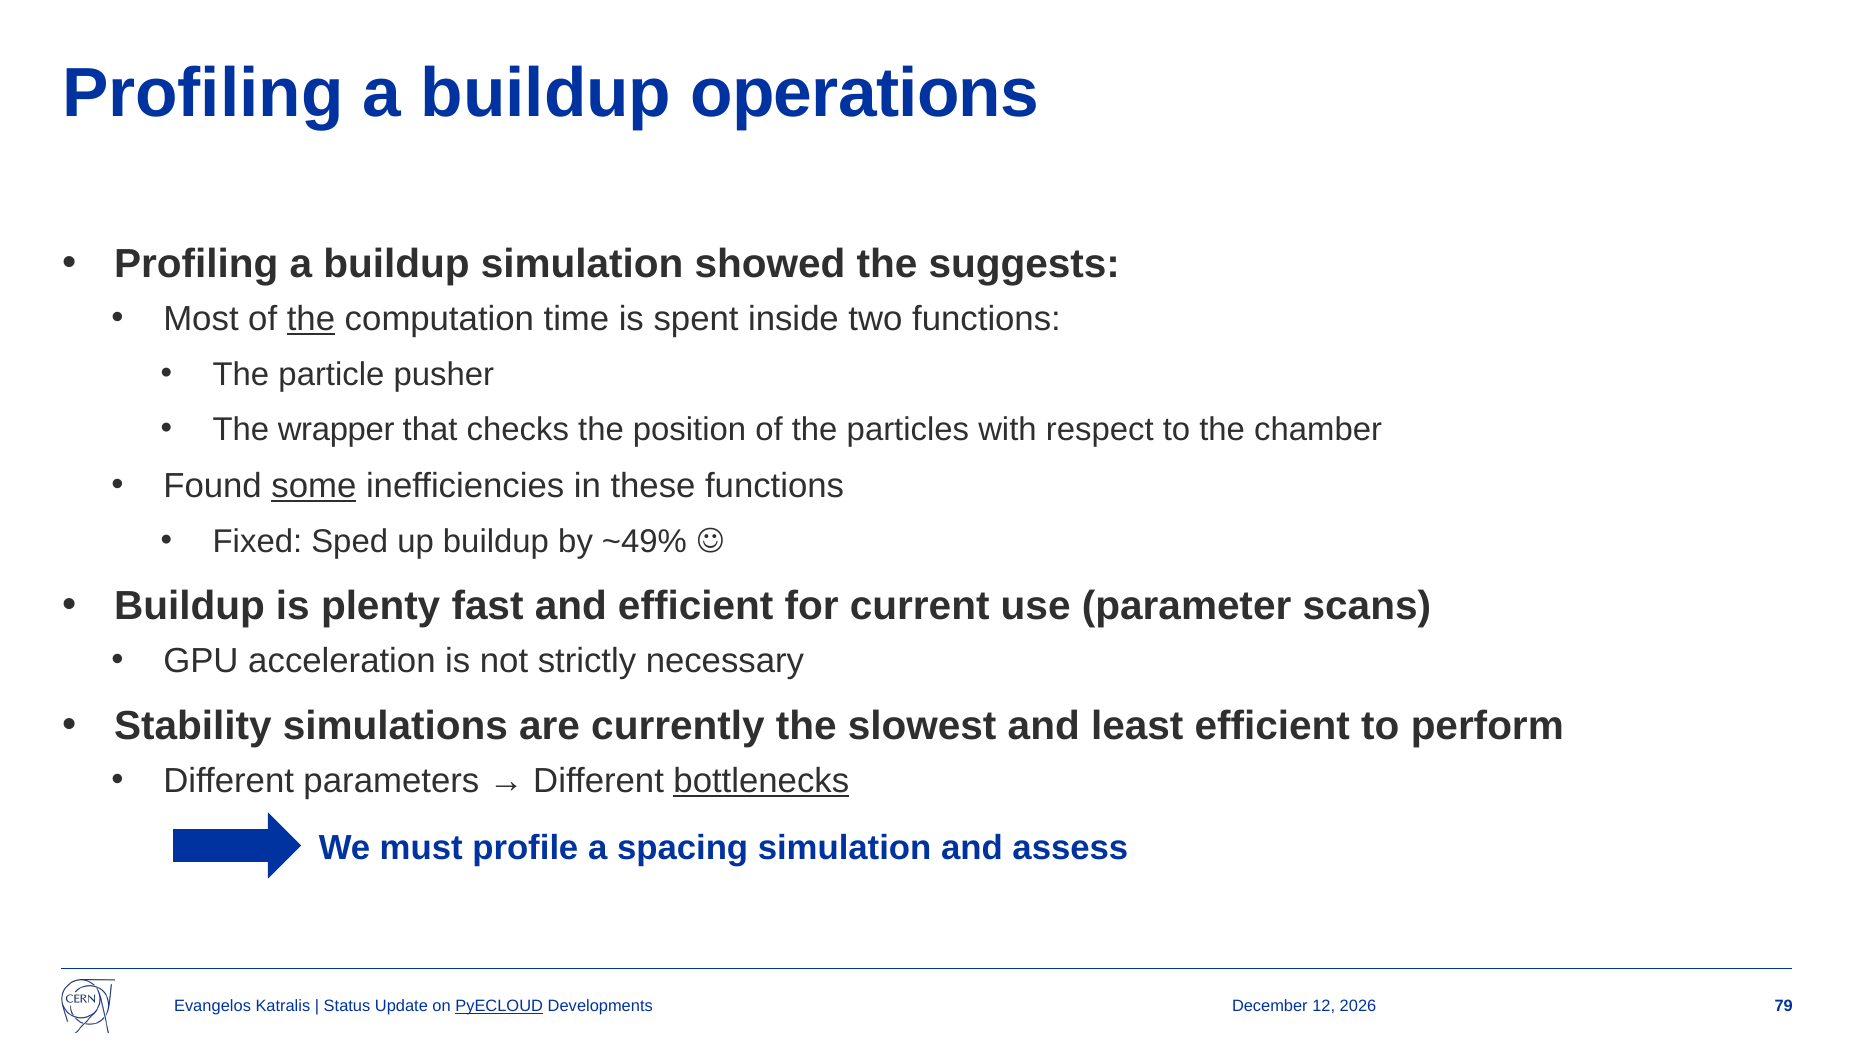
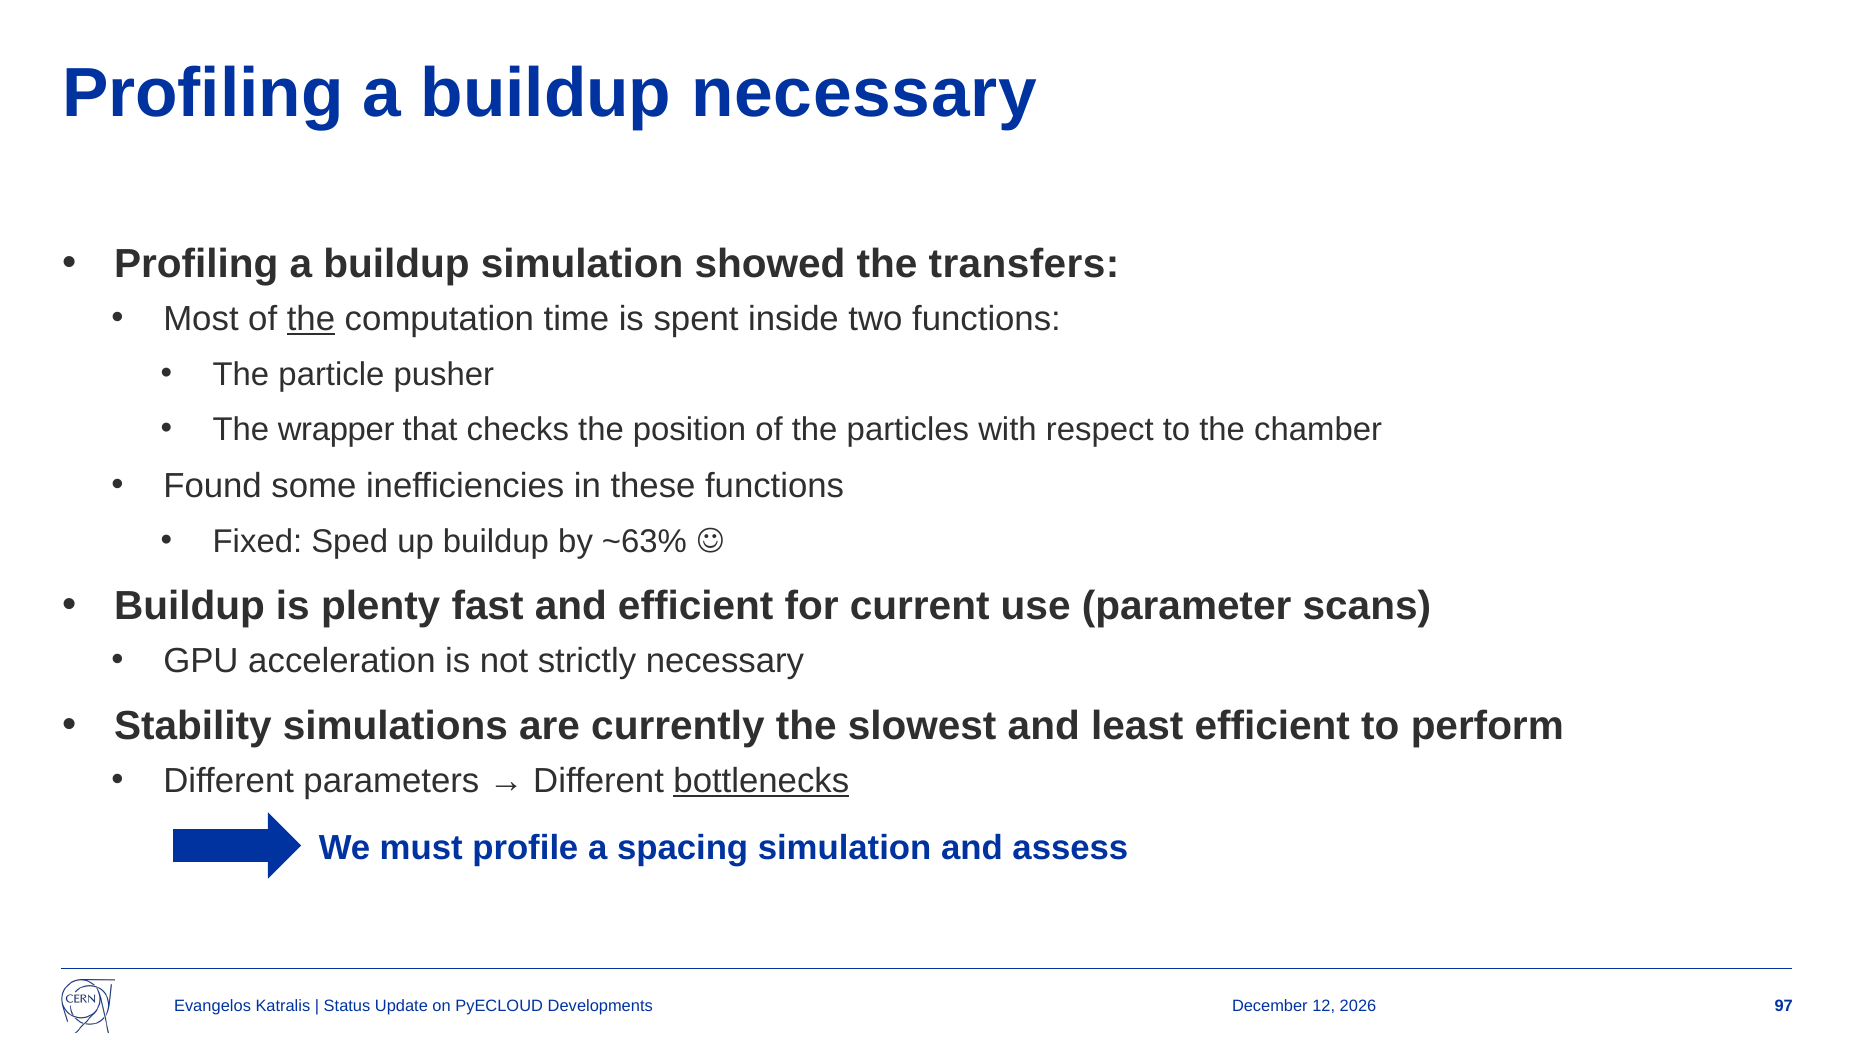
buildup operations: operations -> necessary
suggests: suggests -> transfers
some underline: present -> none
~49%: ~49% -> ~63%
PyECLOUD underline: present -> none
79: 79 -> 97
